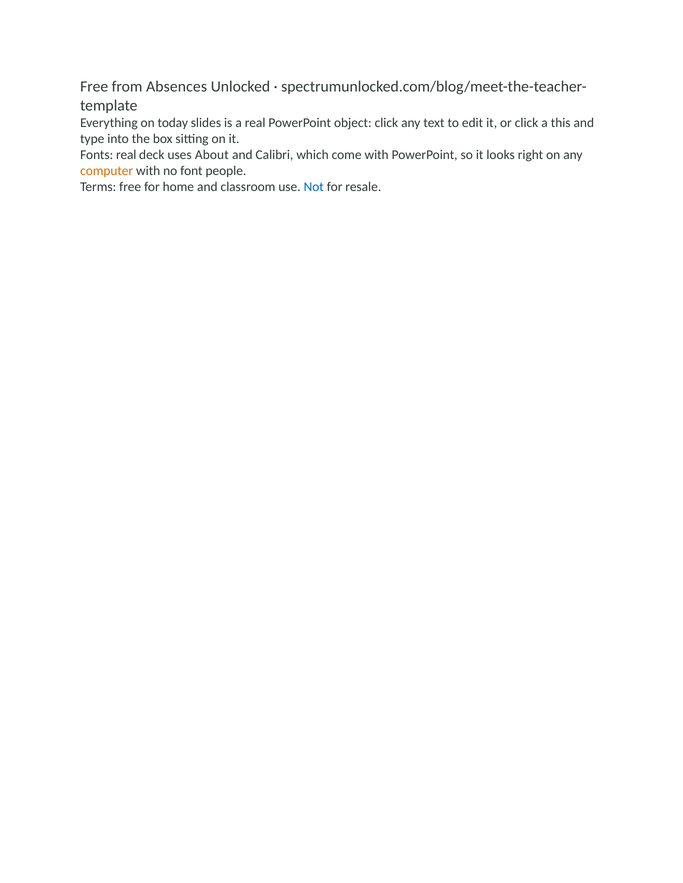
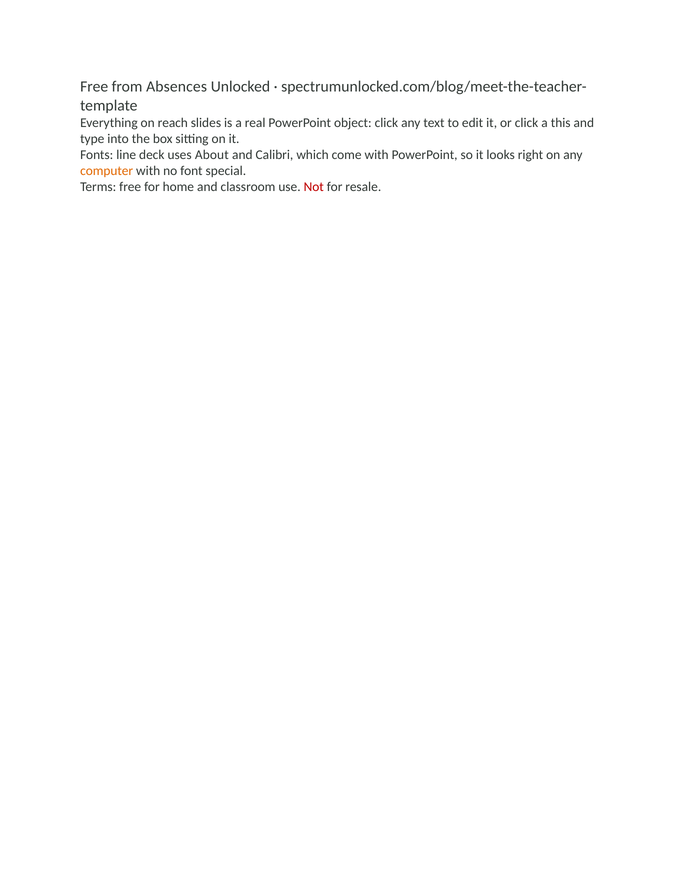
today: today -> reach
Fonts real: real -> line
people: people -> special
Not colour: blue -> red
